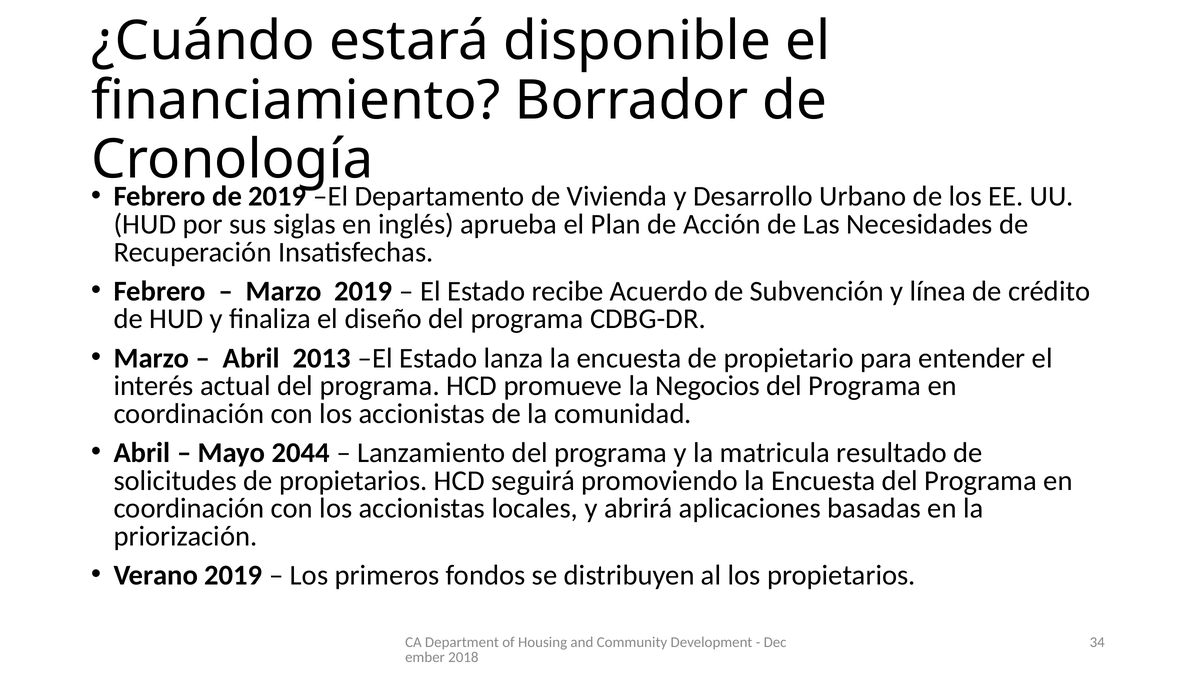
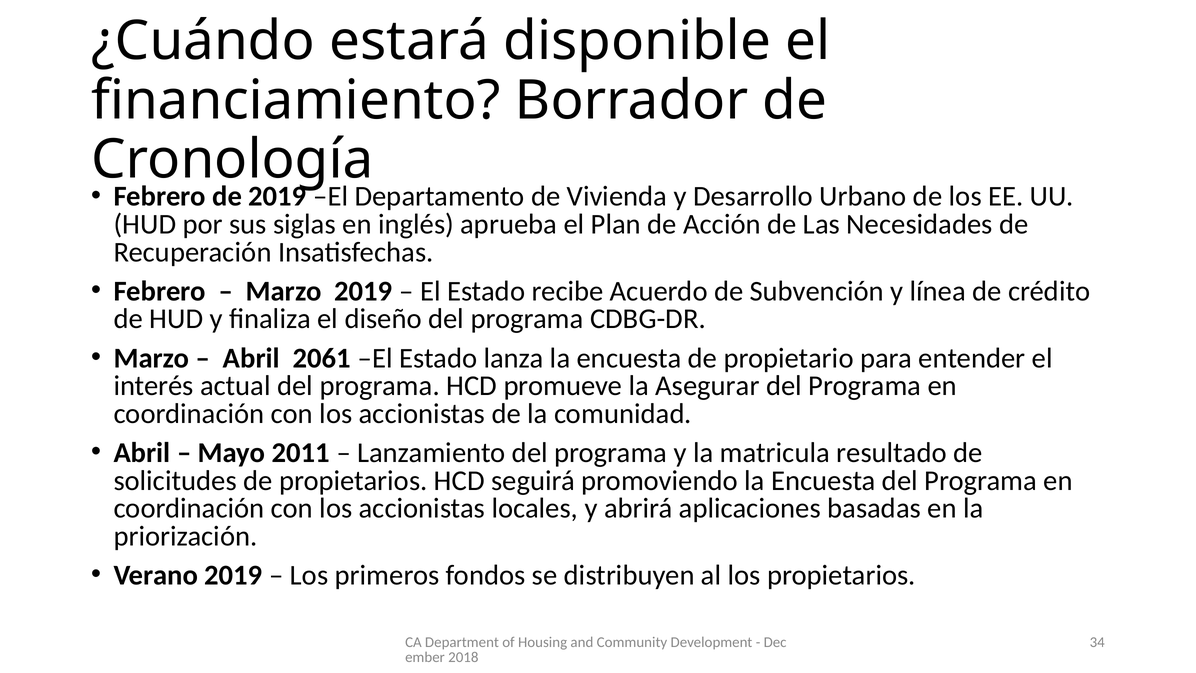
2013: 2013 -> 2061
Negocios: Negocios -> Asegurar
2044: 2044 -> 2011
